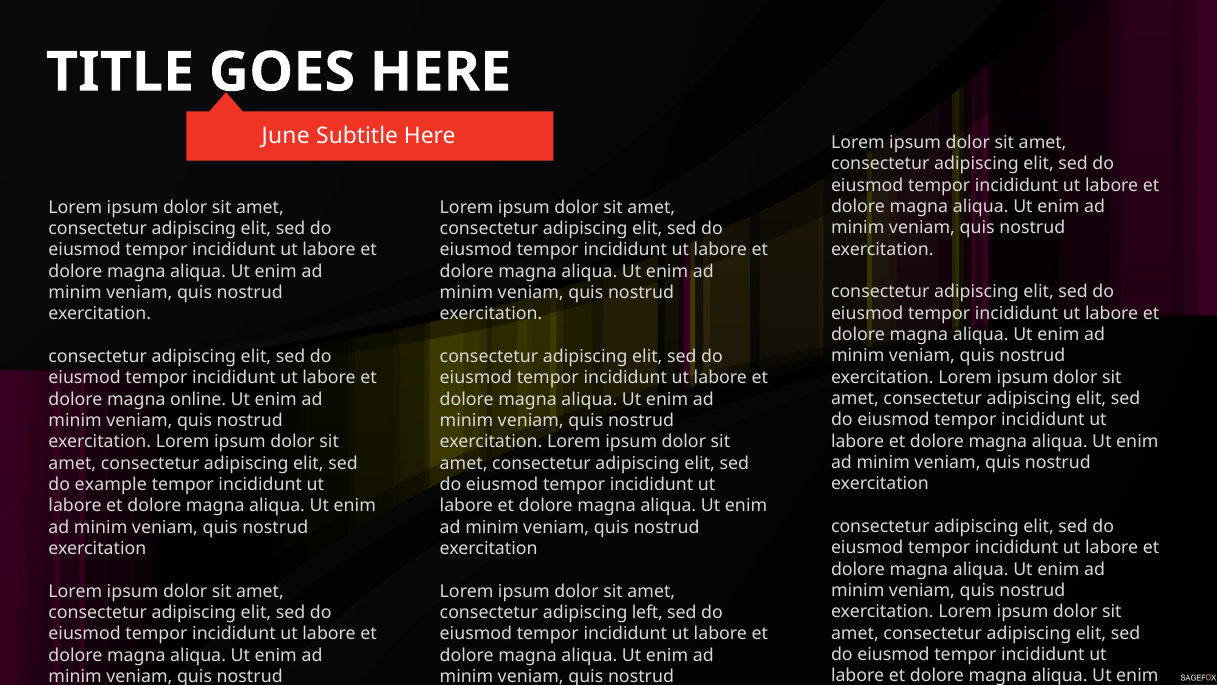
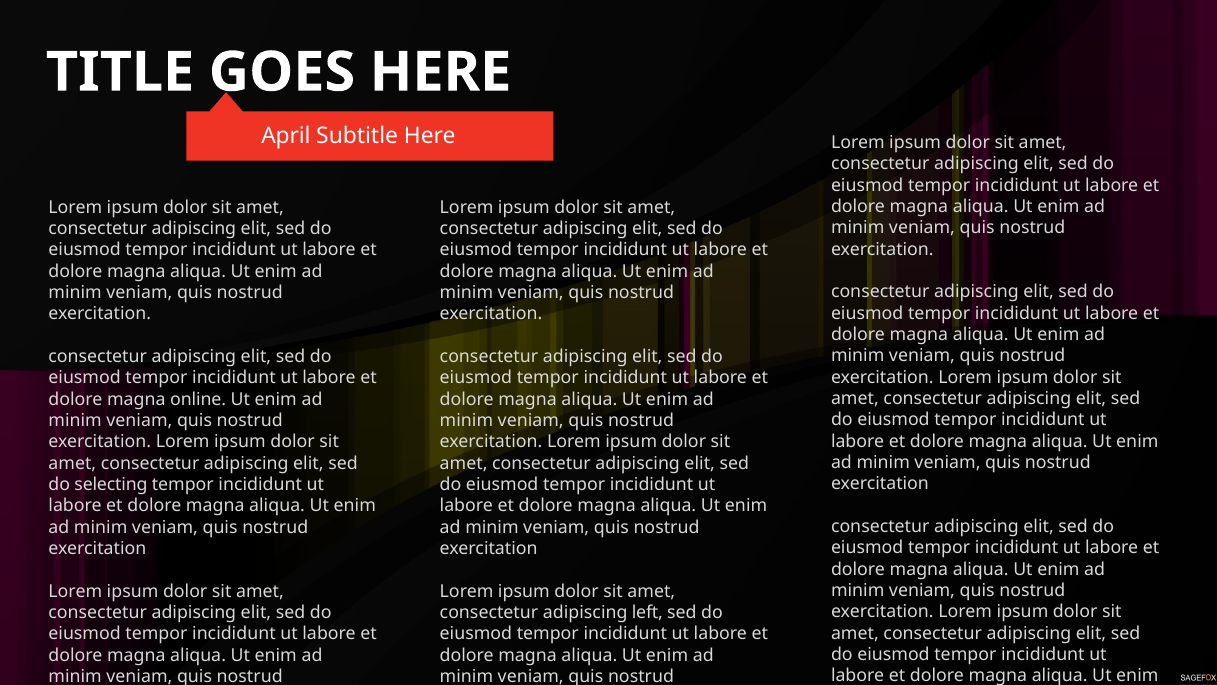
June: June -> April
example: example -> selecting
